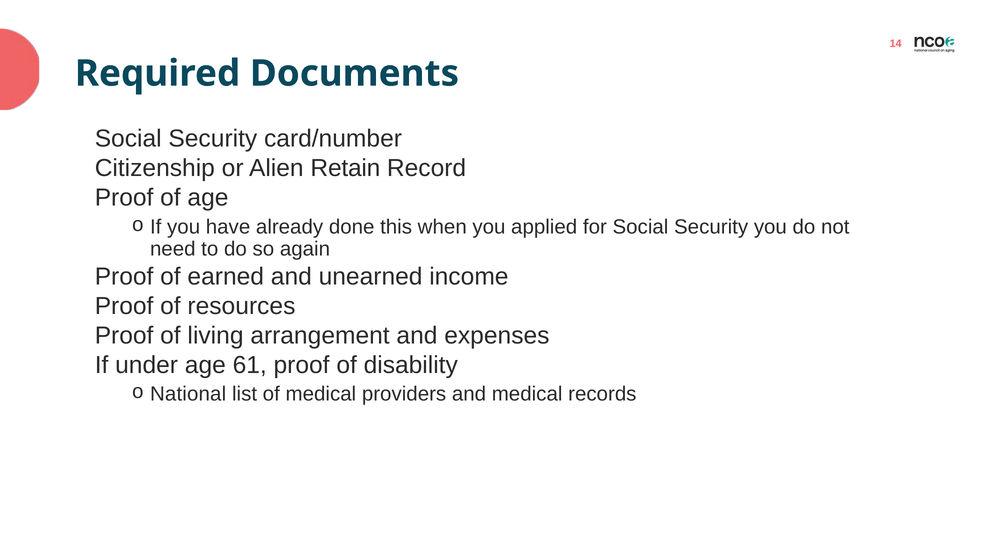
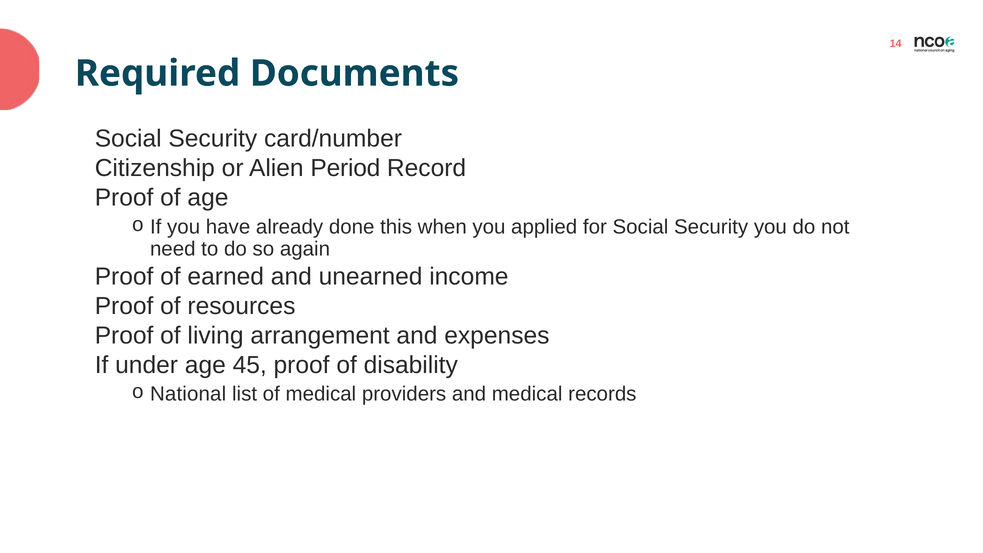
Retain: Retain -> Period
61: 61 -> 45
